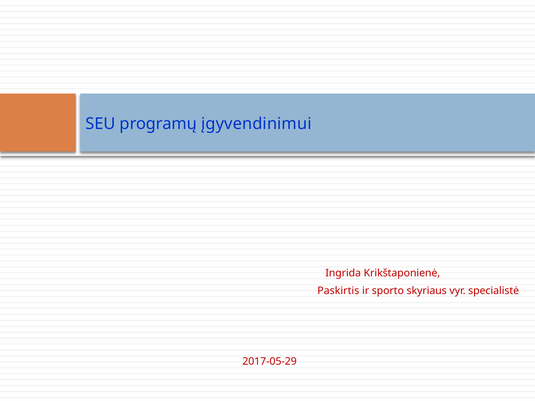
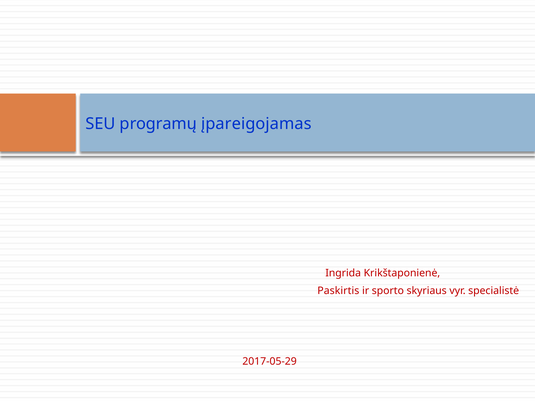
įgyvendinimui: įgyvendinimui -> įpareigojamas
